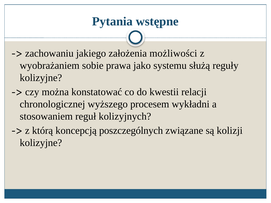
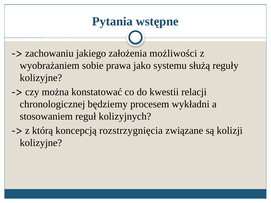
wyższego: wyższego -> będziemy
poszczególnych: poszczególnych -> rozstrzygnięcia
